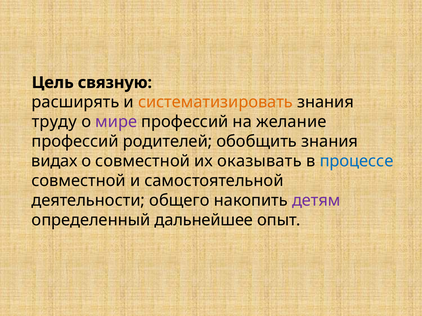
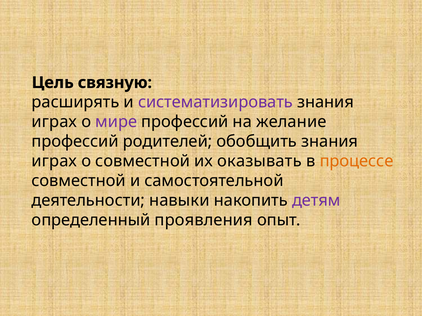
систематизировать colour: orange -> purple
труду at (54, 122): труду -> играх
видах at (54, 161): видах -> играх
процессе colour: blue -> orange
общего: общего -> навыки
дальнейшее: дальнейшее -> проявления
